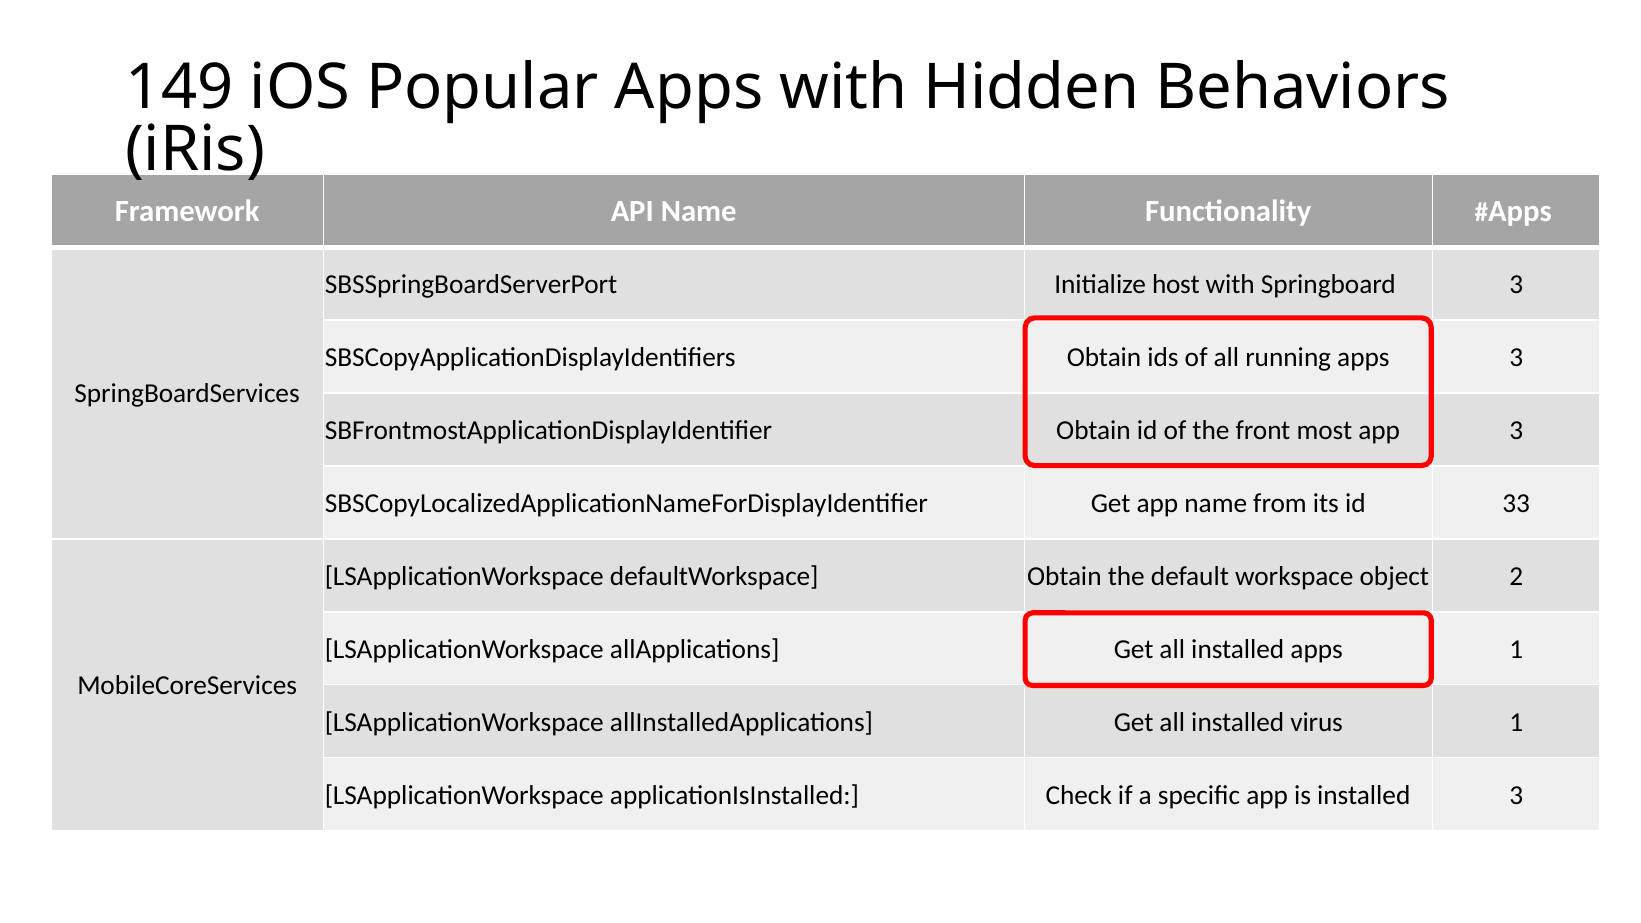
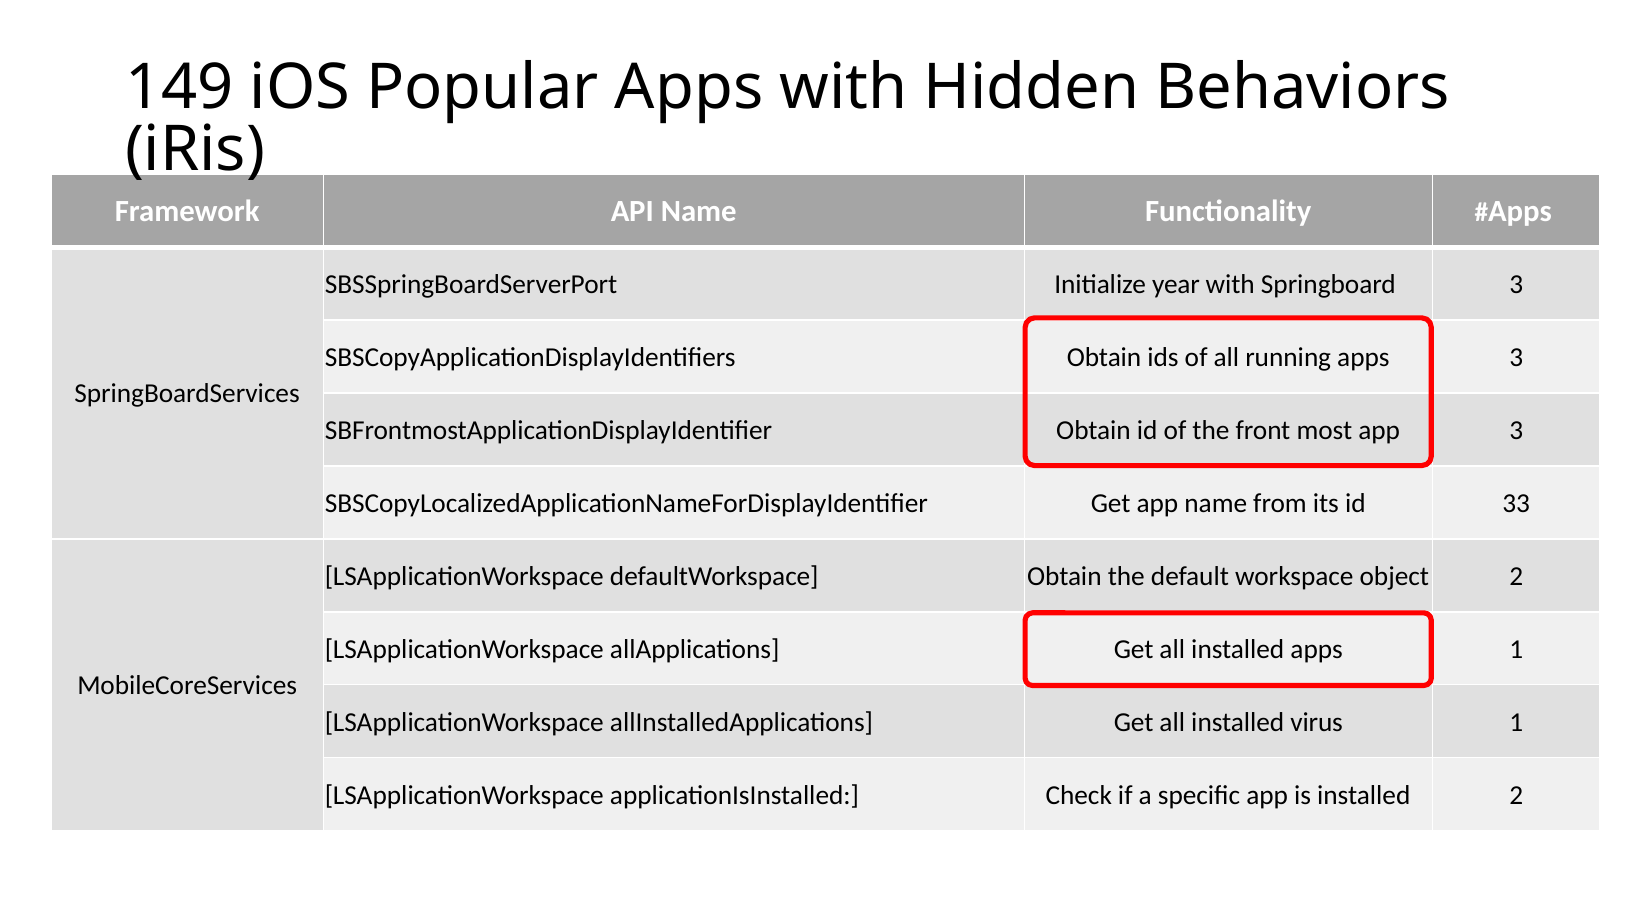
host: host -> year
installed 3: 3 -> 2
